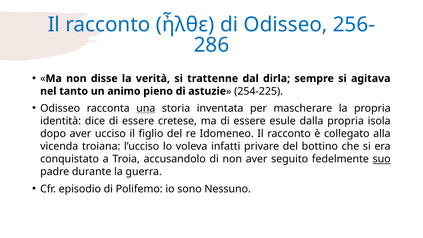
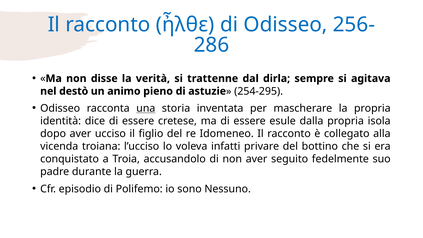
tanto: tanto -> destò
254-225: 254-225 -> 254-295
suo underline: present -> none
